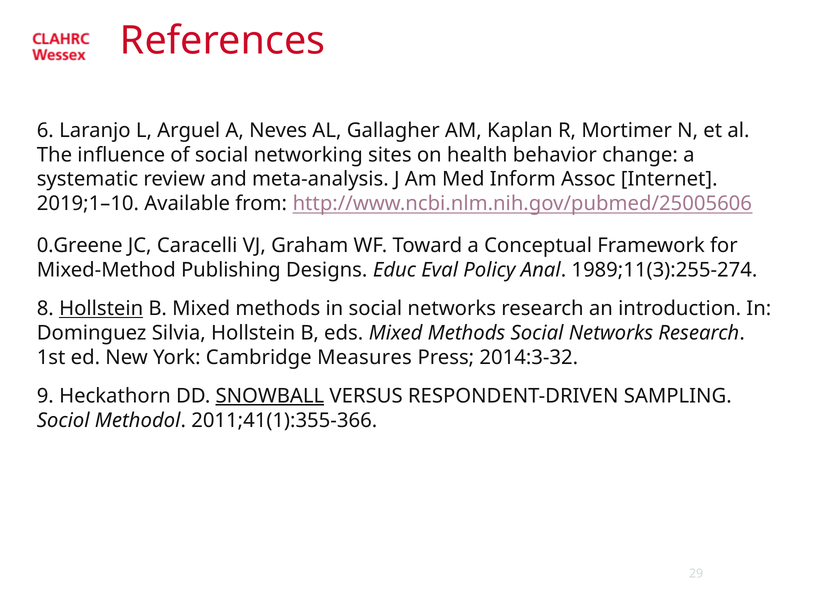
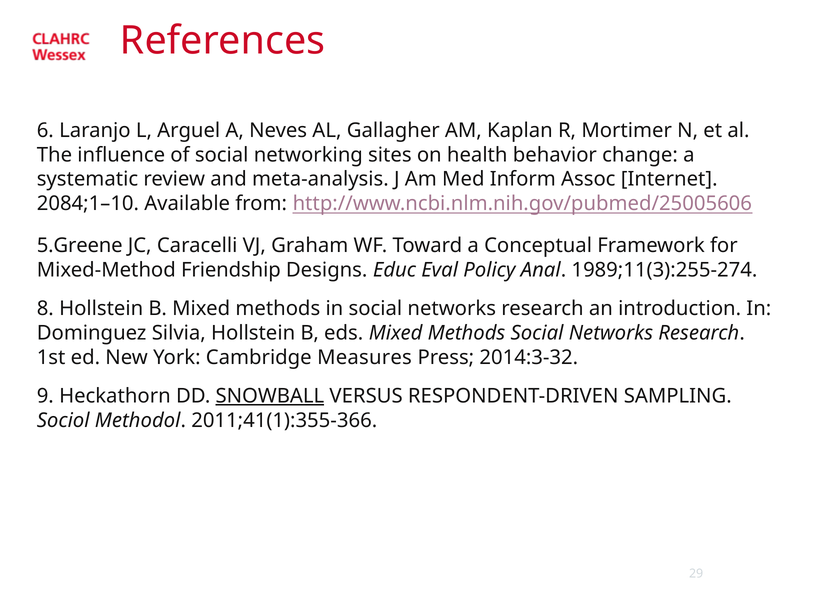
2019;1–10: 2019;1–10 -> 2084;1–10
0.Greene: 0.Greene -> 5.Greene
Publishing: Publishing -> Friendship
Hollstein at (101, 309) underline: present -> none
